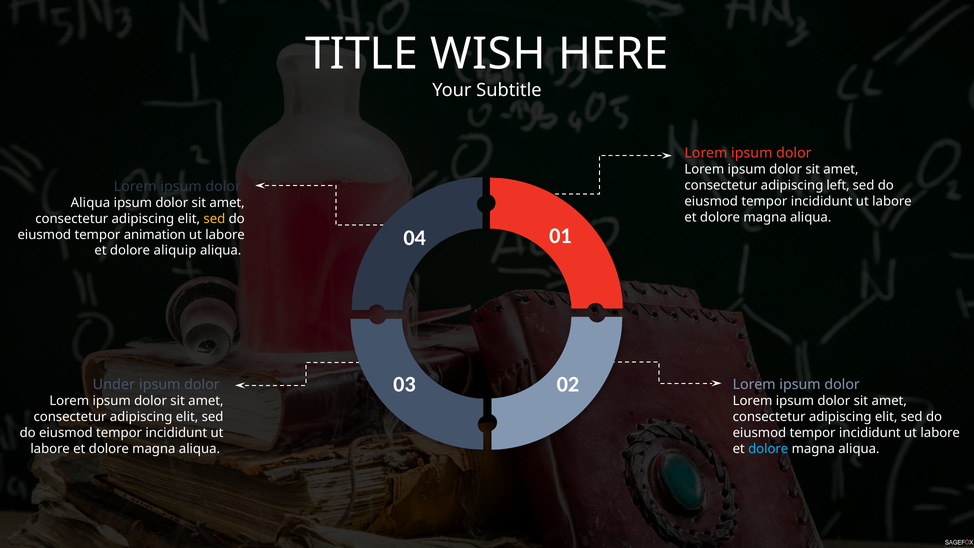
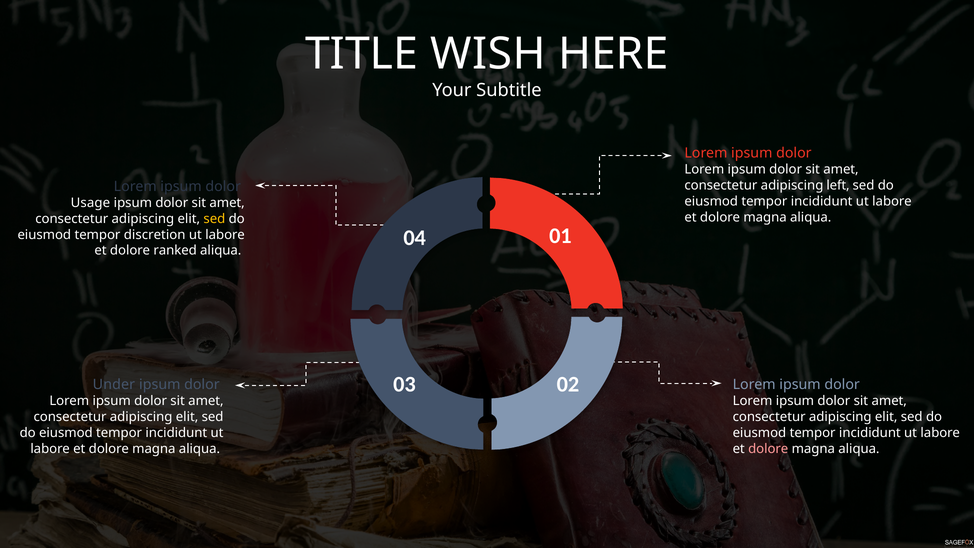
Aliqua at (90, 203): Aliqua -> Usage
animation: animation -> discretion
aliquip: aliquip -> ranked
dolore at (768, 449) colour: light blue -> pink
